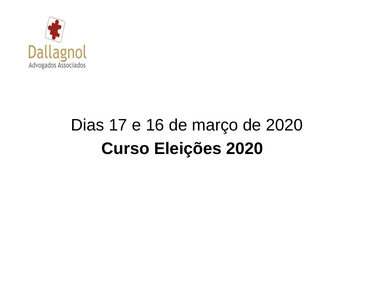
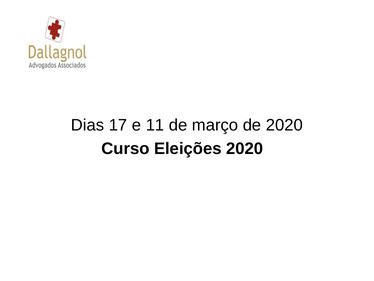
16: 16 -> 11
